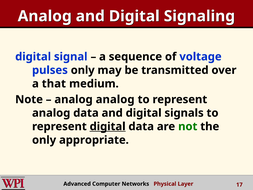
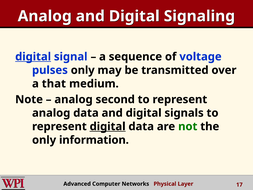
digital at (33, 57) underline: none -> present
analog analog: analog -> second
appropriate: appropriate -> information
